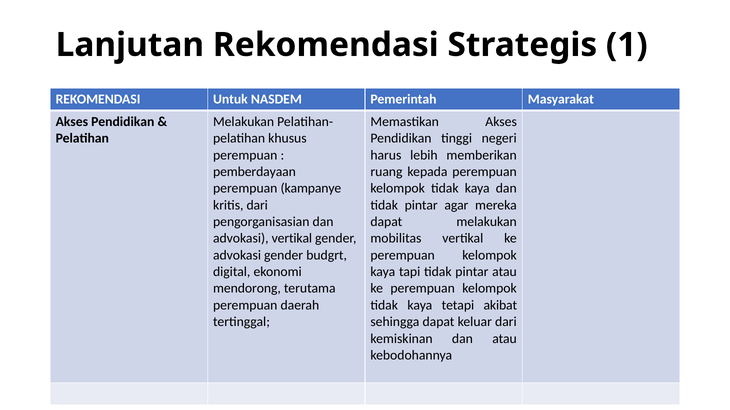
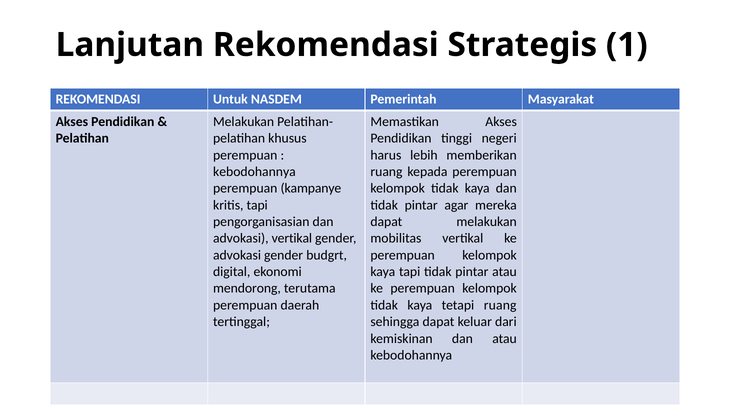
pemberdayaan at (254, 172): pemberdayaan -> kebodohannya
kritis dari: dari -> tapi
tetapi akibat: akibat -> ruang
